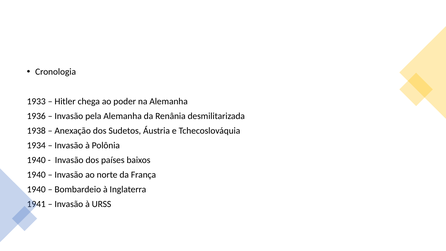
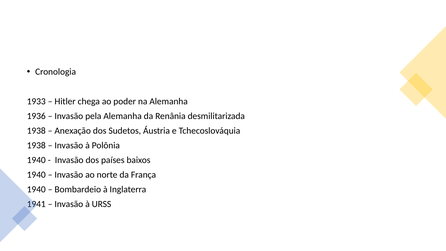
1934 at (36, 145): 1934 -> 1938
